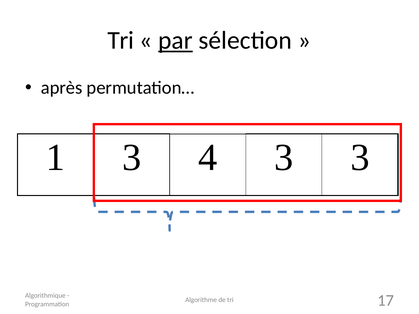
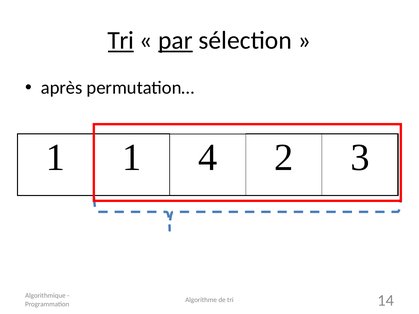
Tri at (121, 41) underline: none -> present
1 3: 3 -> 1
4 3: 3 -> 2
17: 17 -> 14
